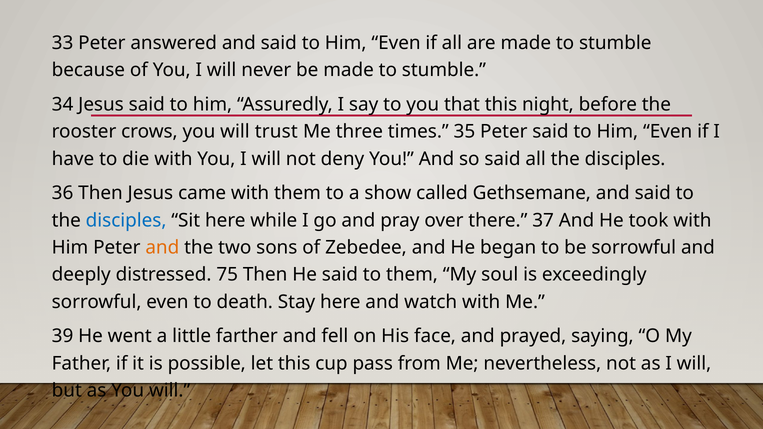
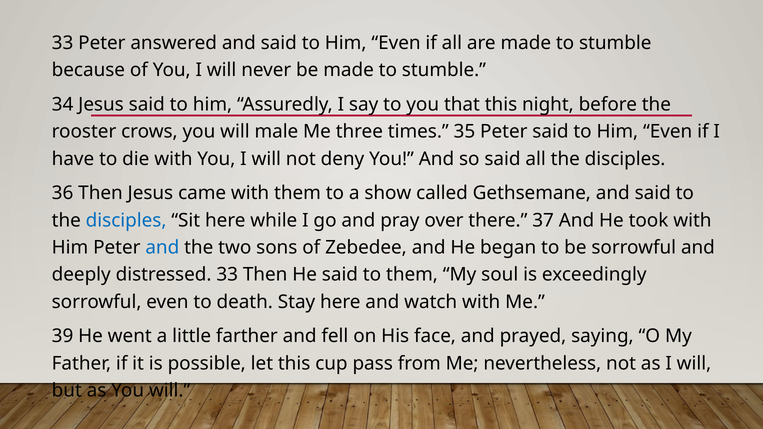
trust: trust -> male
and at (162, 248) colour: orange -> blue
distressed 75: 75 -> 33
